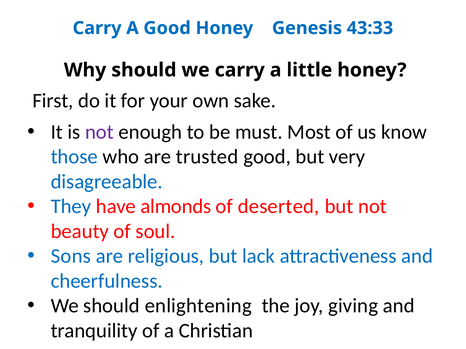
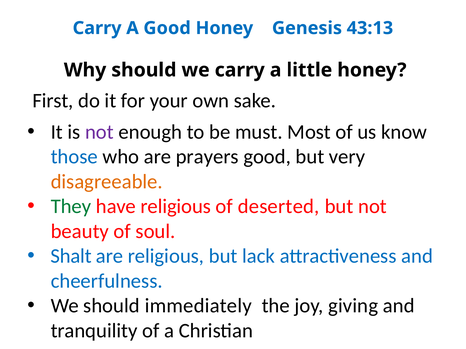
43:33: 43:33 -> 43:13
trusted: trusted -> prayers
disagreeable colour: blue -> orange
They colour: blue -> green
have almonds: almonds -> religious
Sons: Sons -> Shalt
enlightening: enlightening -> immediately
